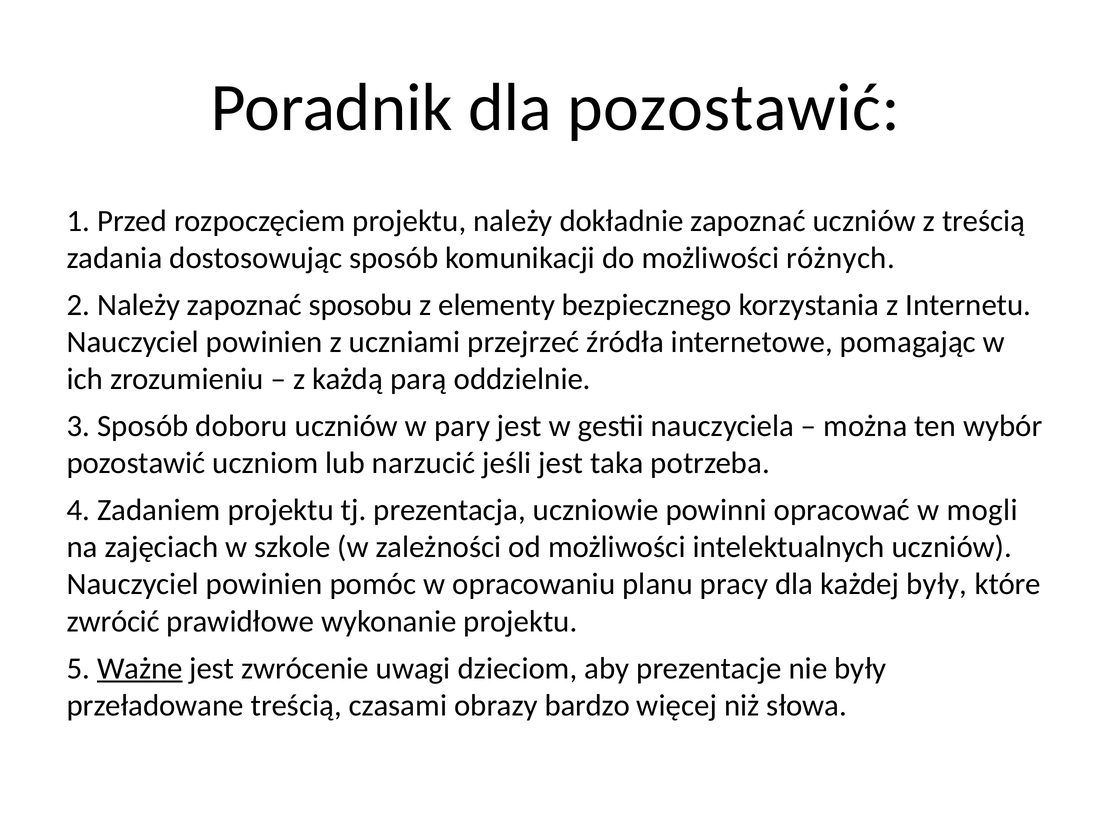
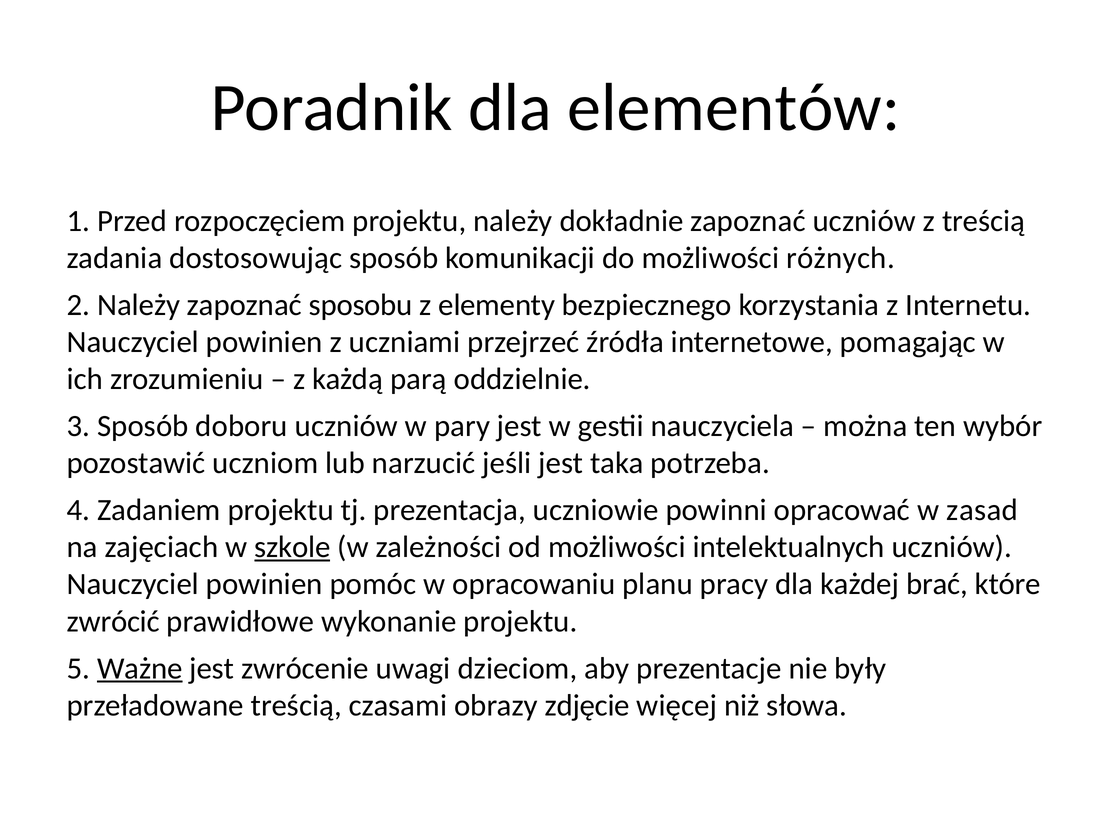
dla pozostawić: pozostawić -> elementów
mogli: mogli -> zasad
szkole underline: none -> present
każdej były: były -> brać
bardzo: bardzo -> zdjęcie
